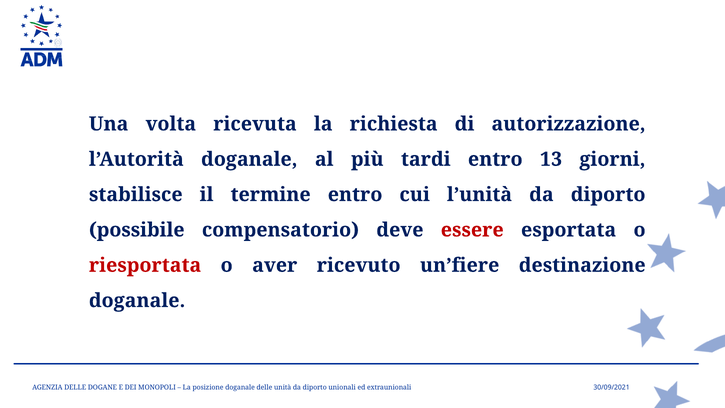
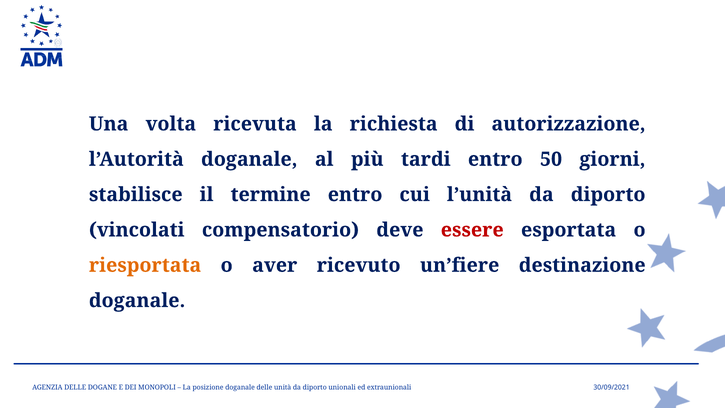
13: 13 -> 50
possibile: possibile -> vincolati
riesportata colour: red -> orange
